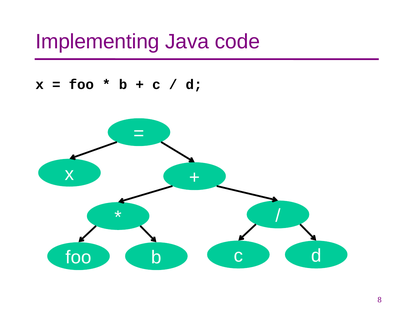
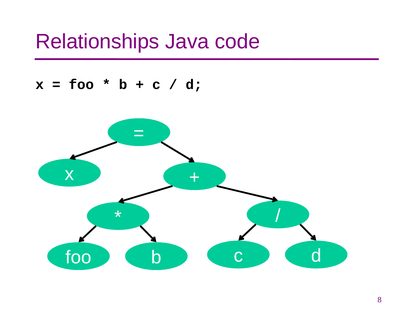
Implementing: Implementing -> Relationships
